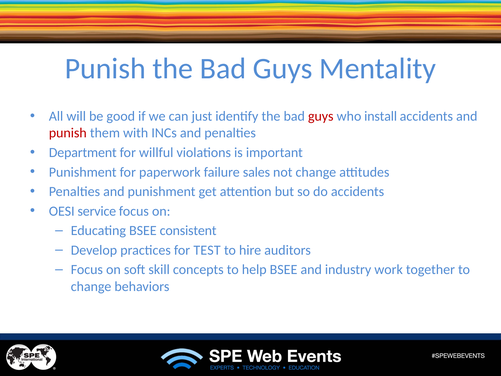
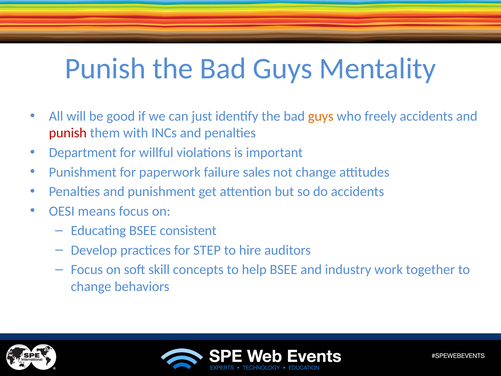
guys at (321, 116) colour: red -> orange
install: install -> freely
service: service -> means
TEST: TEST -> STEP
